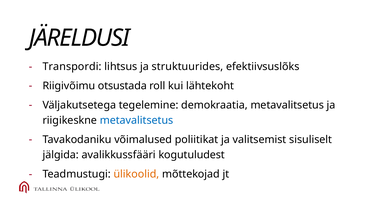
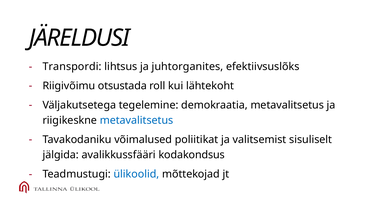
struktuurides: struktuurides -> juhtorganites
kogutuludest: kogutuludest -> kodakondsus
ülikoolid colour: orange -> blue
